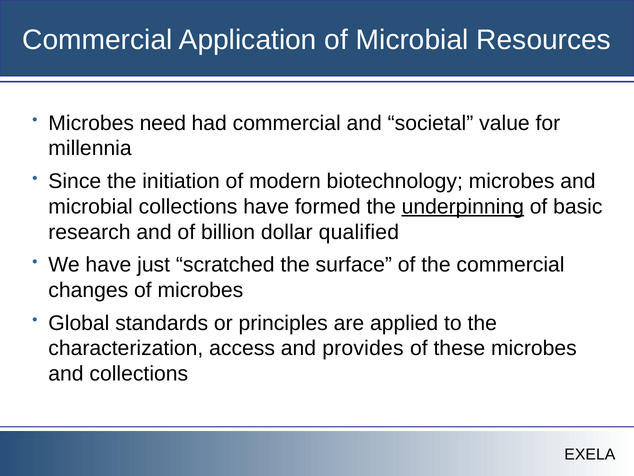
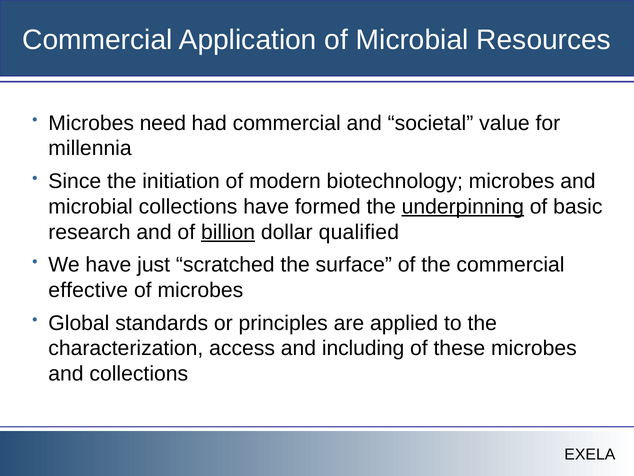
billion underline: none -> present
changes: changes -> effective
provides: provides -> including
